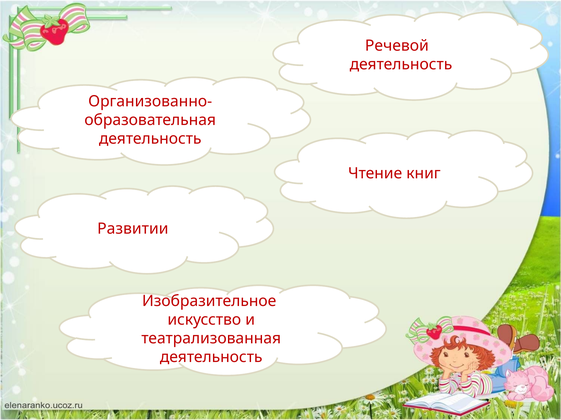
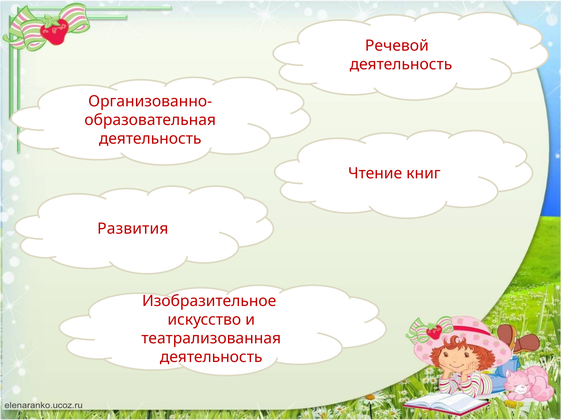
Развитии: Развитии -> Развития
